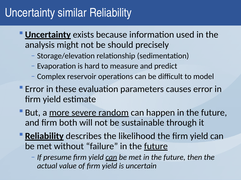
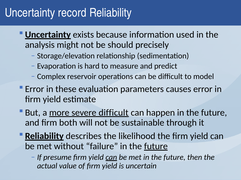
similar: similar -> record
severe random: random -> difficult
